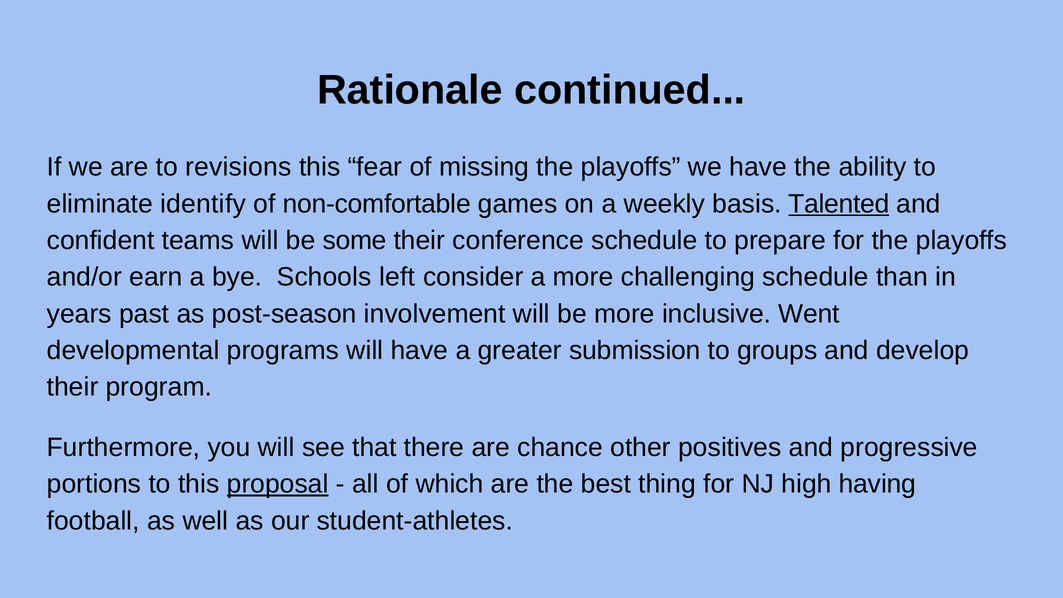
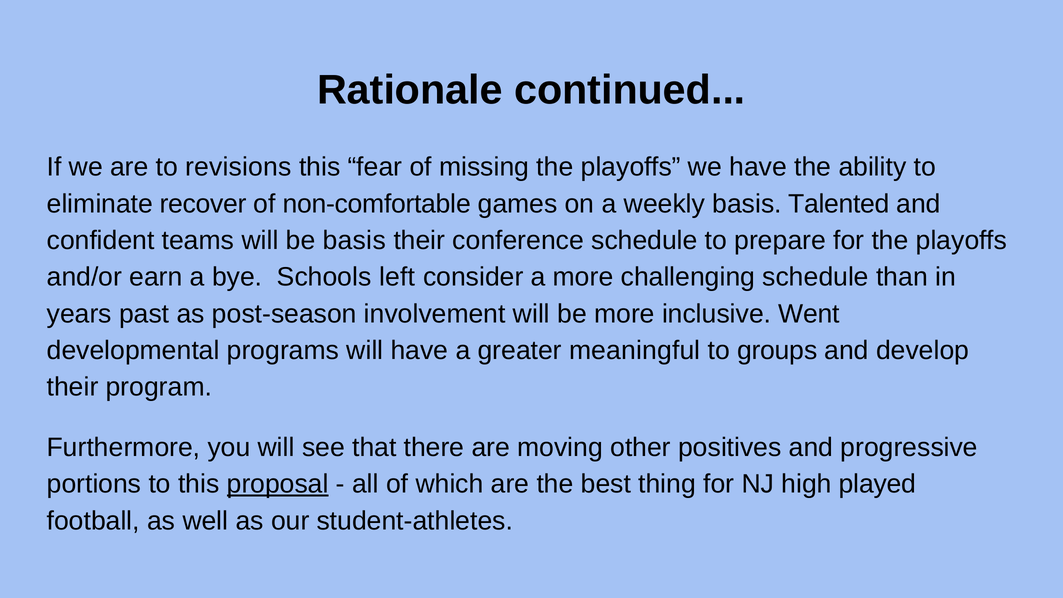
identify: identify -> recover
Talented underline: present -> none
be some: some -> basis
submission: submission -> meaningful
chance: chance -> moving
having: having -> played
